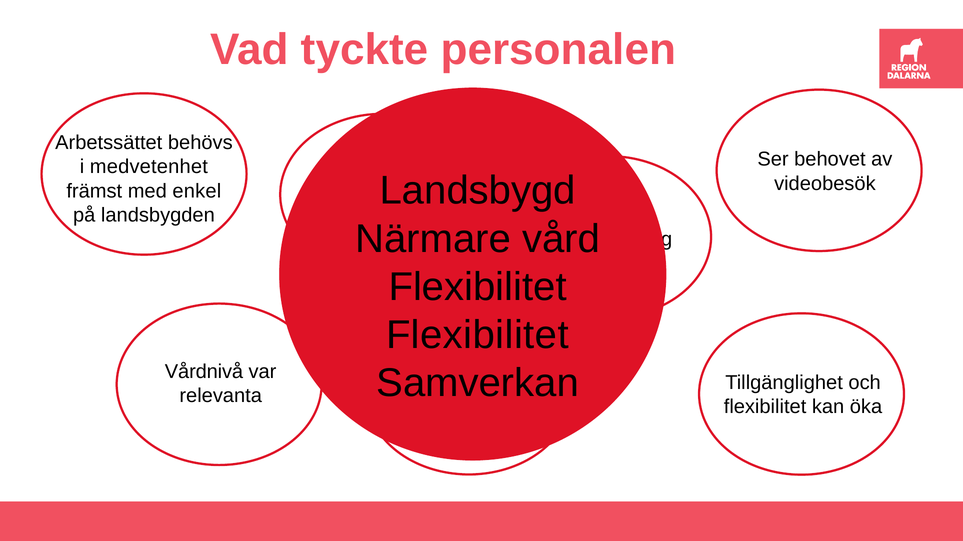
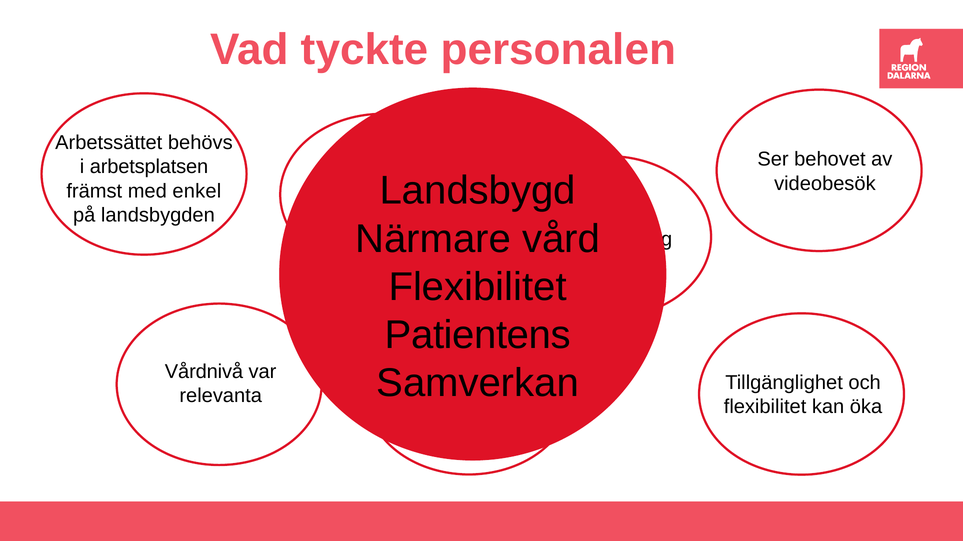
i medvetenhet: medvetenhet -> arbetsplatsen
Flexibilitet at (477, 335): Flexibilitet -> Patientens
